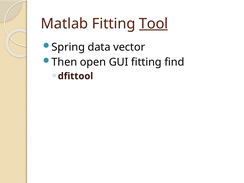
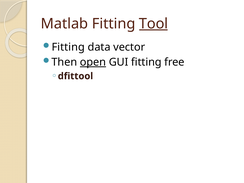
Spring at (68, 47): Spring -> Fitting
open underline: none -> present
find: find -> free
